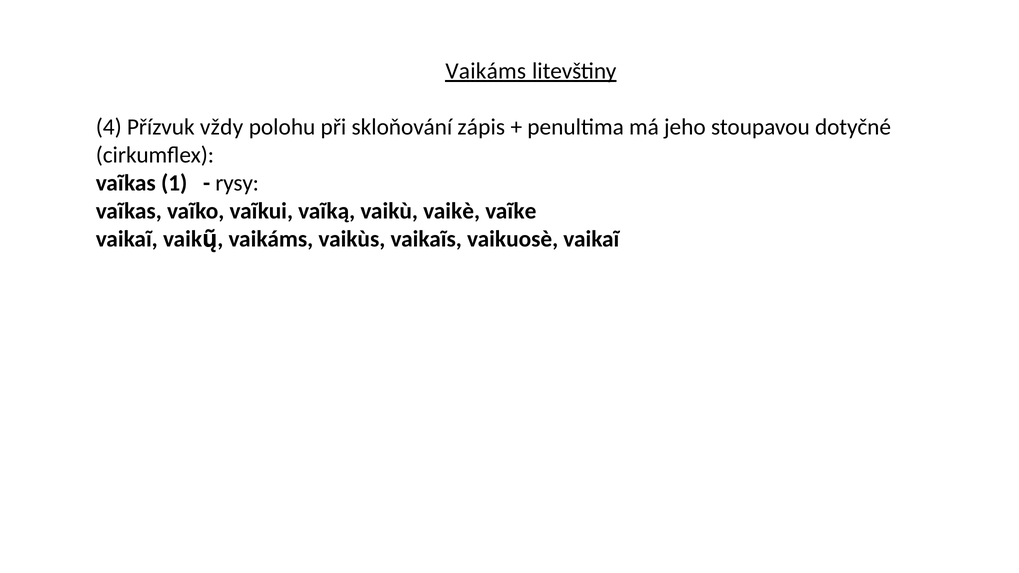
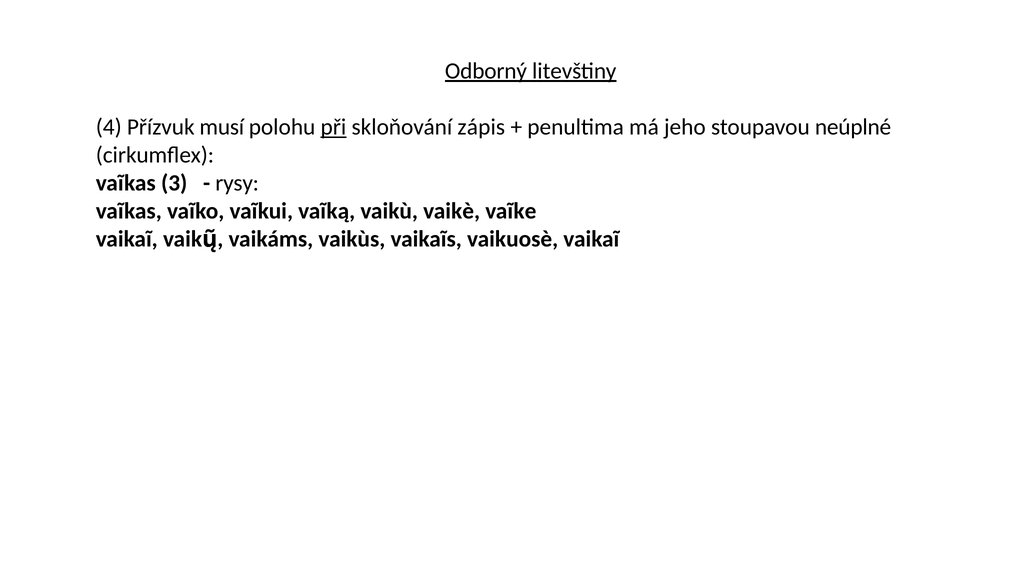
Vaikáms at (486, 71): Vaikáms -> Odborný
vždy: vždy -> musí
při underline: none -> present
dotyčné: dotyčné -> neúplné
1: 1 -> 3
